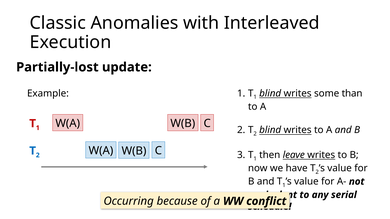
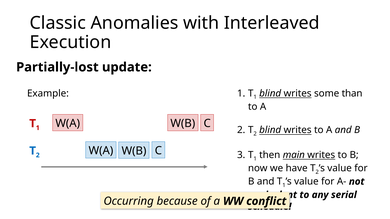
leave: leave -> main
